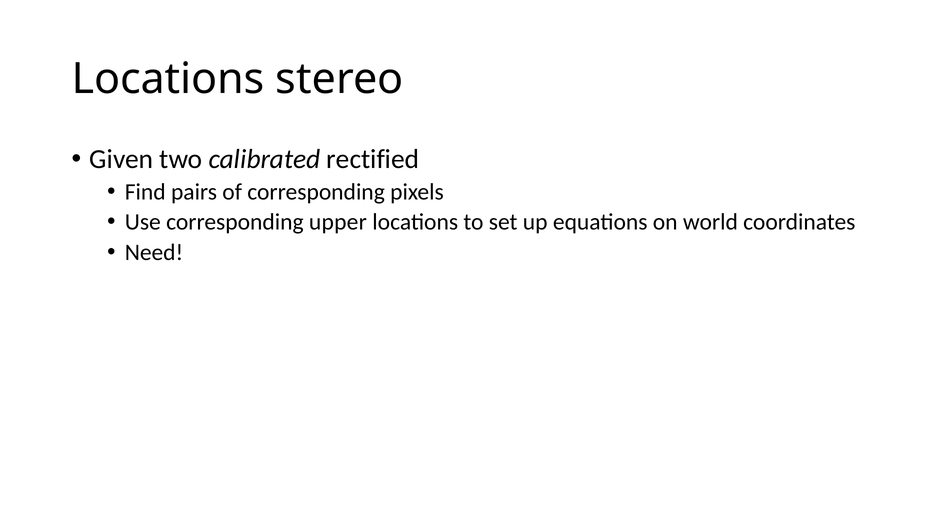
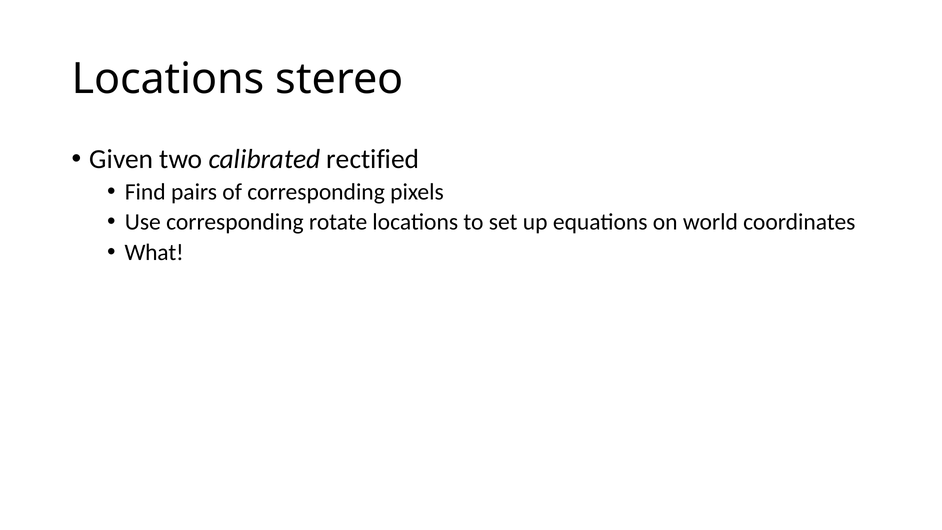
upper: upper -> rotate
Need: Need -> What
